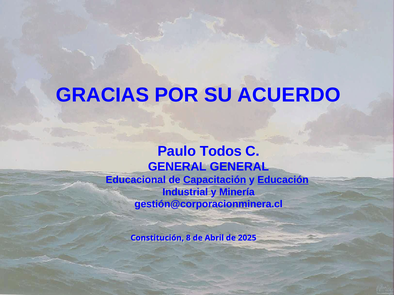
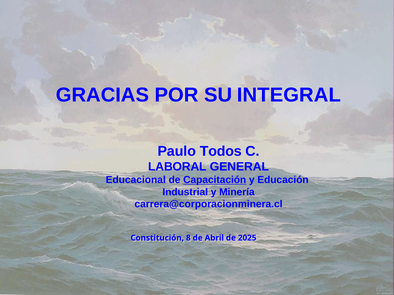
ACUERDO: ACUERDO -> INTEGRAL
GENERAL at (177, 167): GENERAL -> LABORAL
Educación underline: present -> none
gestión@corporacionminera.cl: gestión@corporacionminera.cl -> carrera@corporacionminera.cl
